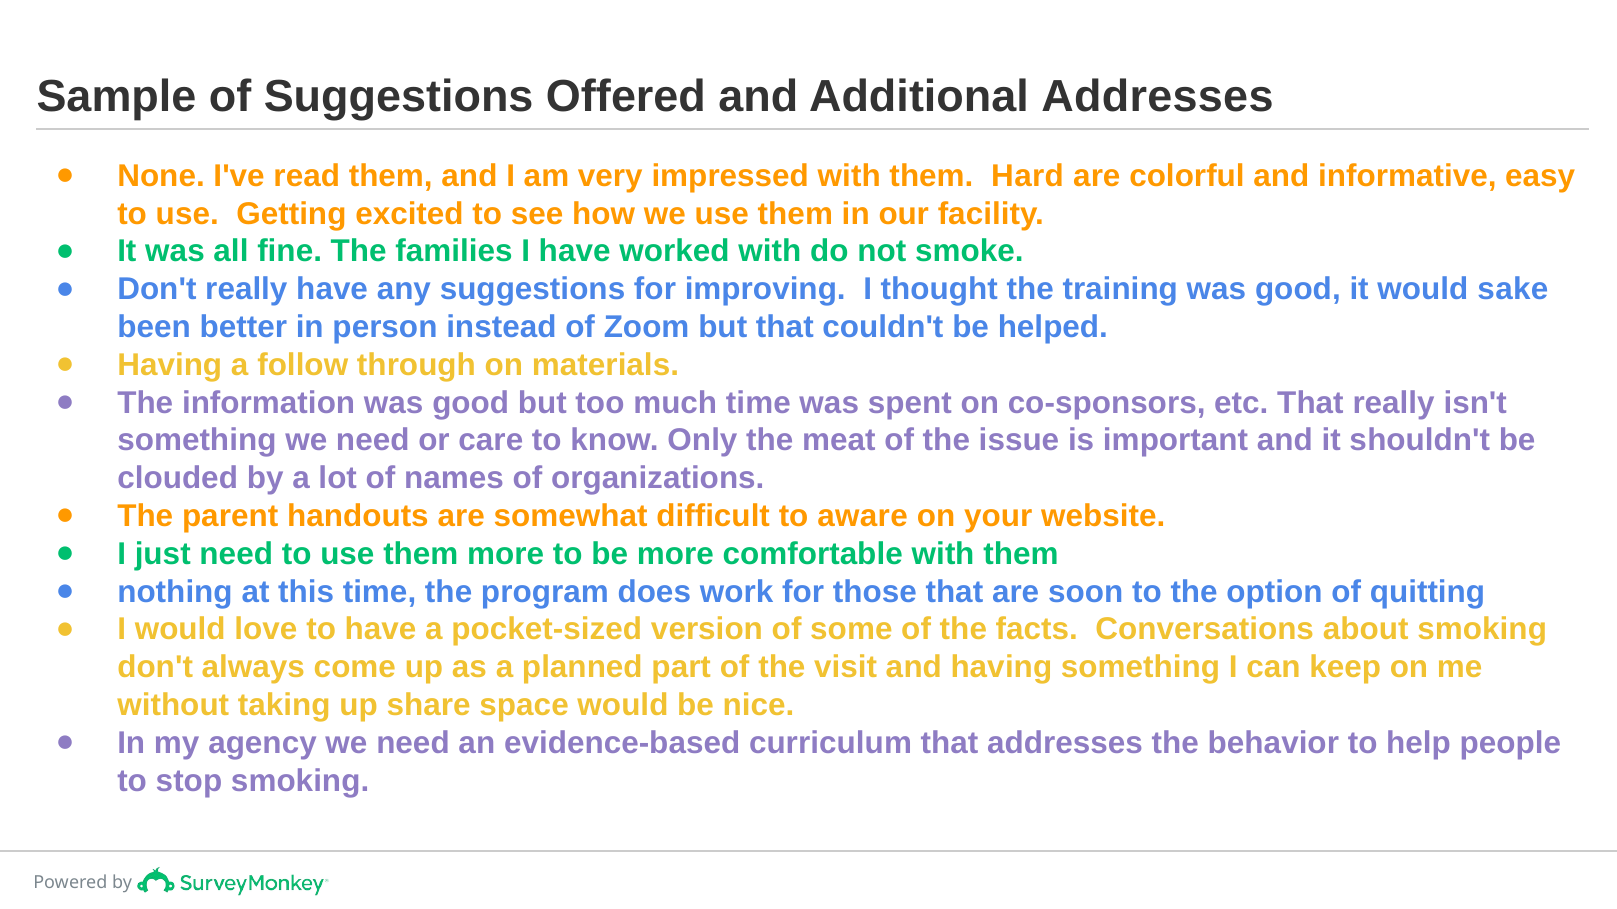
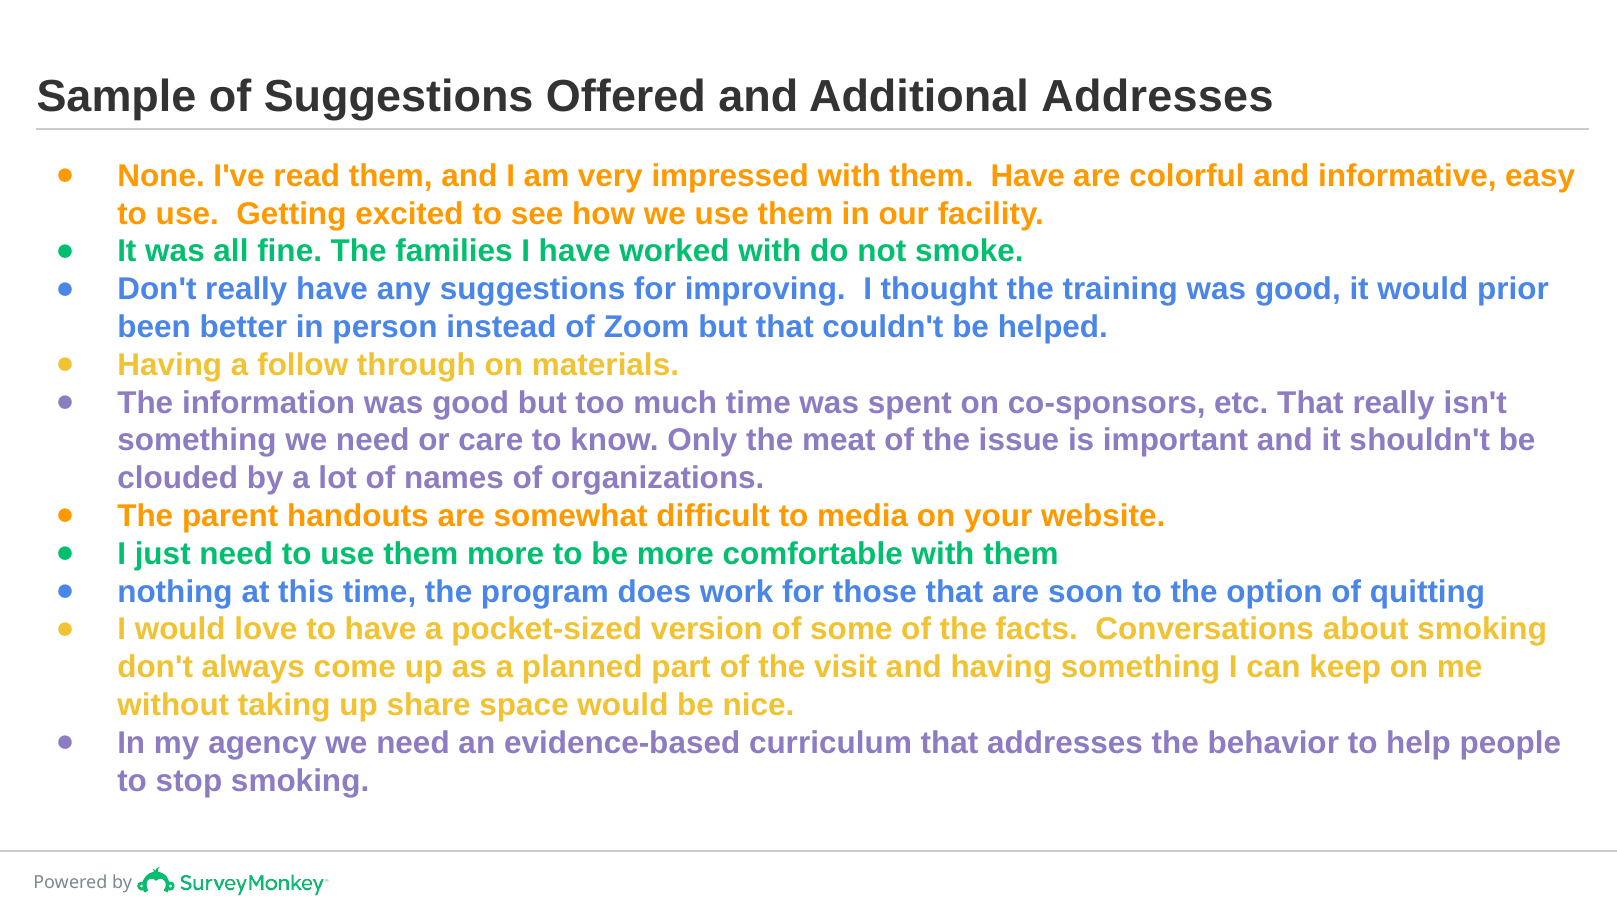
them Hard: Hard -> Have
sake: sake -> prior
aware: aware -> media
